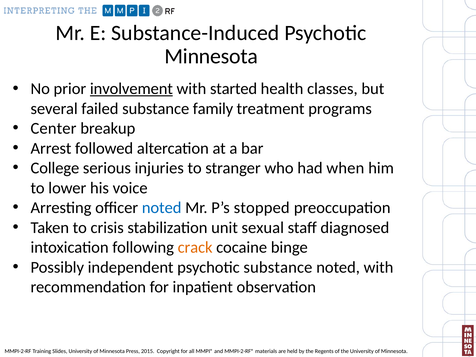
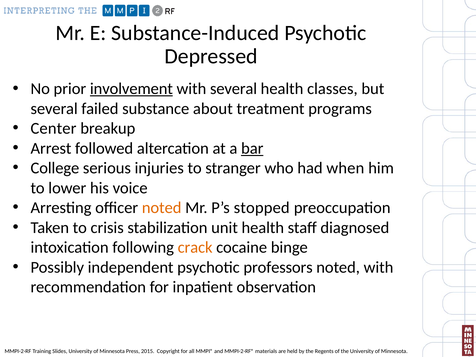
Minnesota at (211, 56): Minnesota -> Depressed
with started: started -> several
family: family -> about
bar underline: none -> present
noted at (162, 208) colour: blue -> orange
unit sexual: sexual -> health
psychotic substance: substance -> professors
